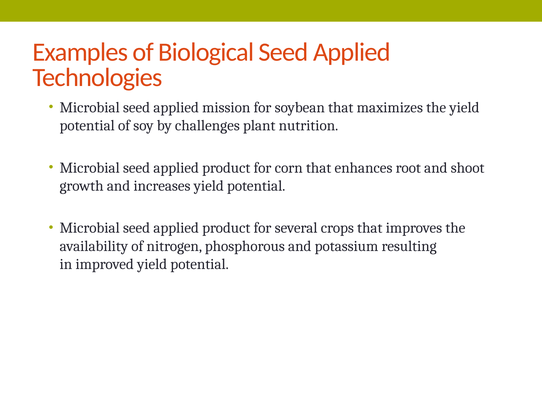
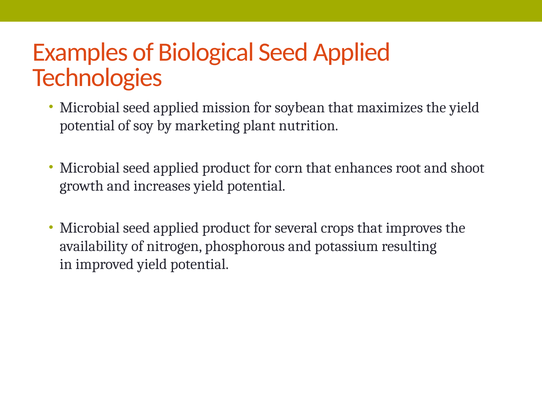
challenges: challenges -> marketing
